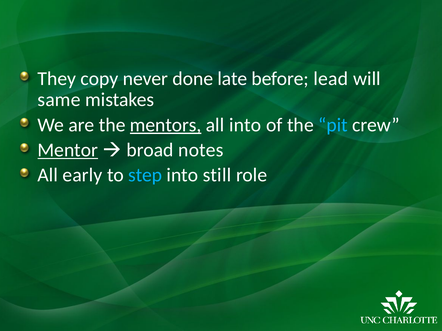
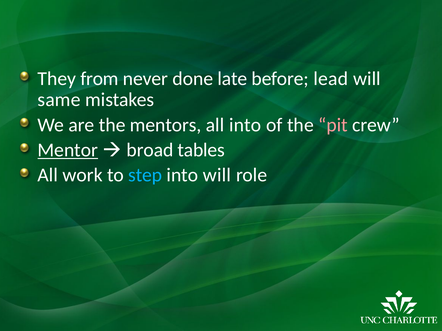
copy: copy -> from
mentors underline: present -> none
pit colour: light blue -> pink
notes: notes -> tables
early: early -> work
into still: still -> will
